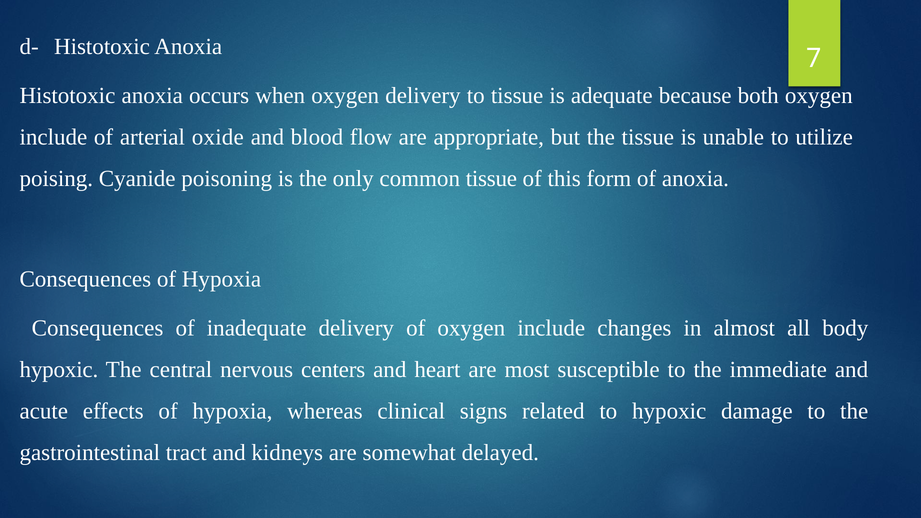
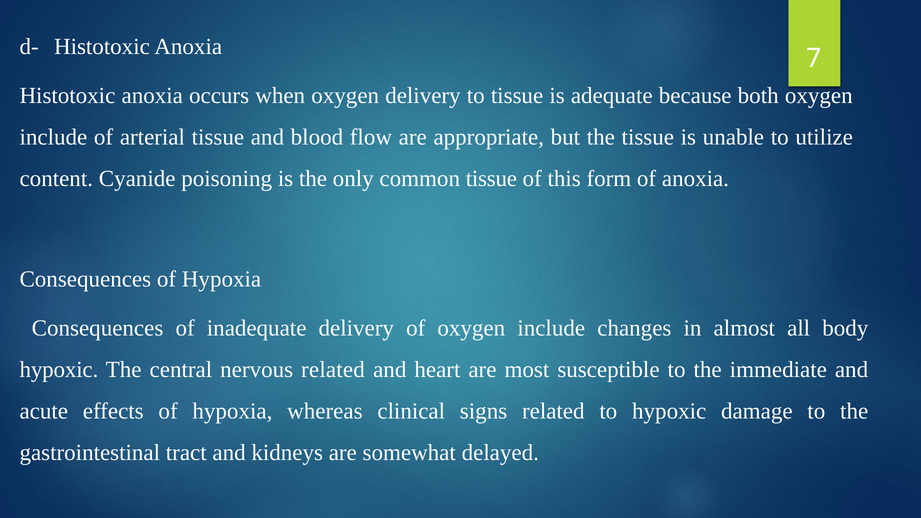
arterial oxide: oxide -> tissue
poising: poising -> content
nervous centers: centers -> related
